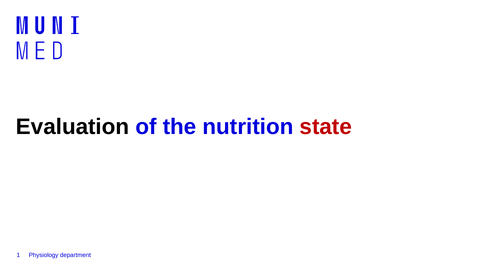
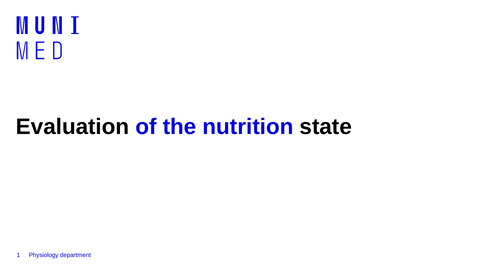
state colour: red -> black
